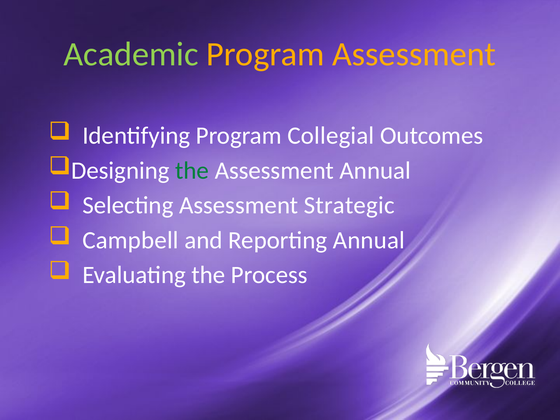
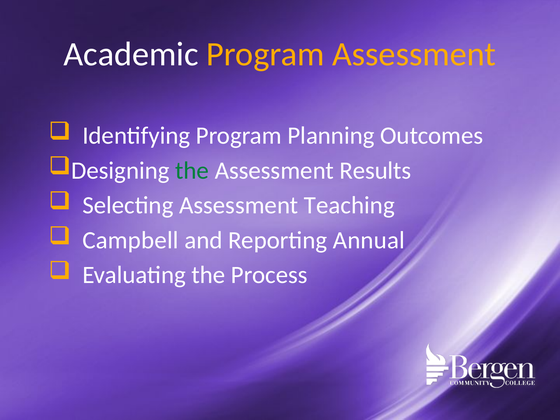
Academic colour: light green -> white
Collegial: Collegial -> Planning
Assessment Annual: Annual -> Results
Strategic: Strategic -> Teaching
